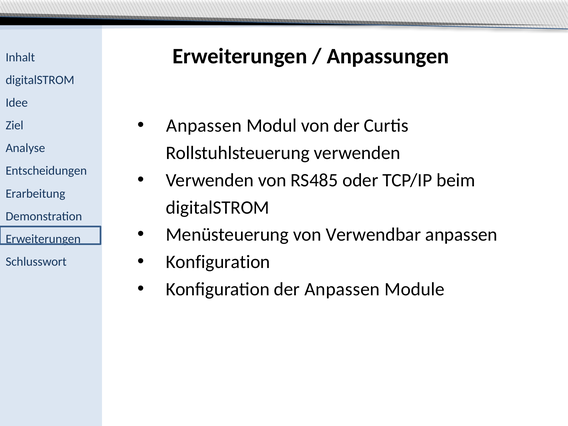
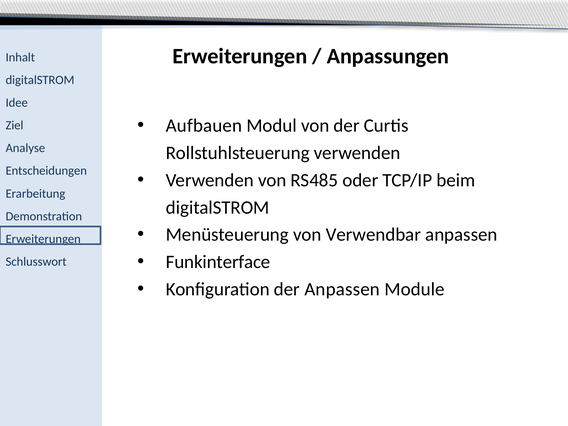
Anpassen at (204, 126): Anpassen -> Aufbauen
Konfiguration at (218, 262): Konfiguration -> Funkinterface
